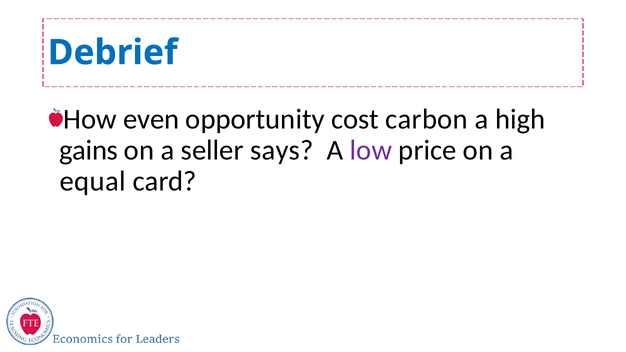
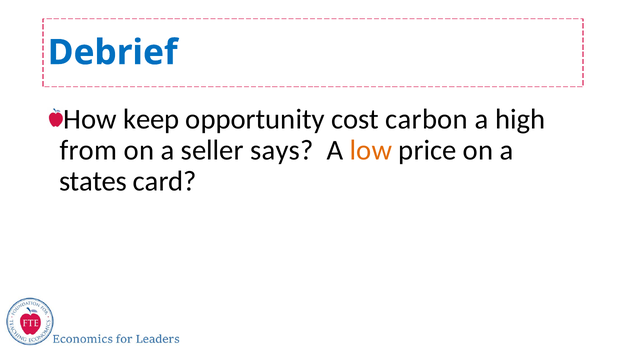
even: even -> keep
gains: gains -> from
low colour: purple -> orange
equal: equal -> states
